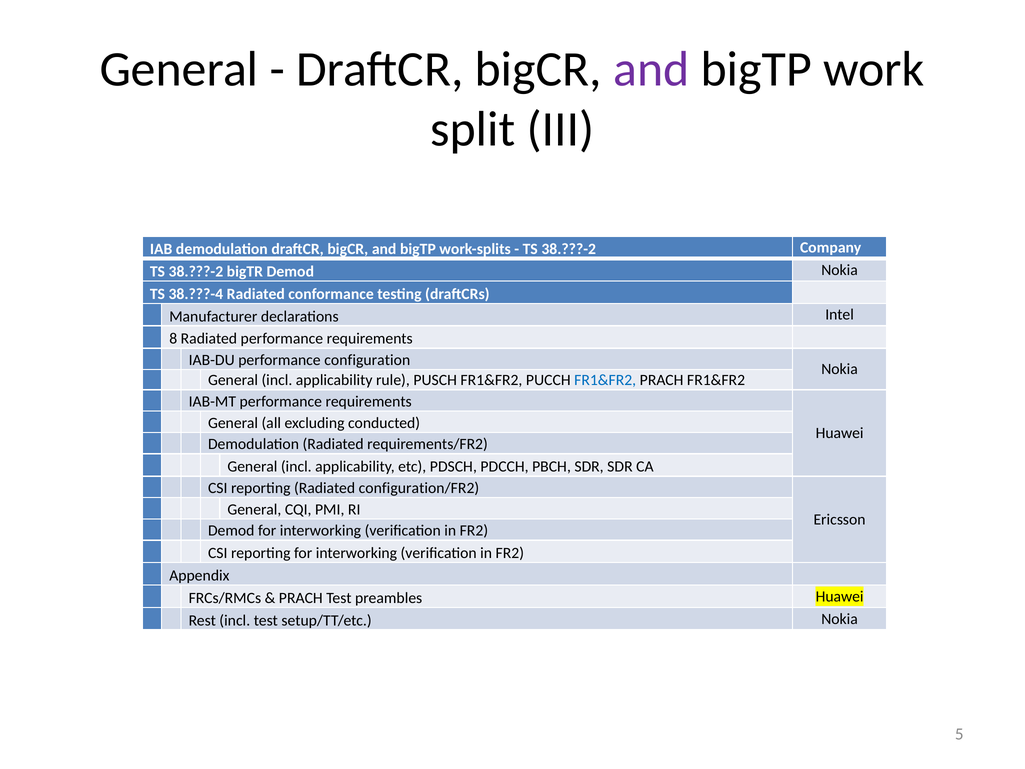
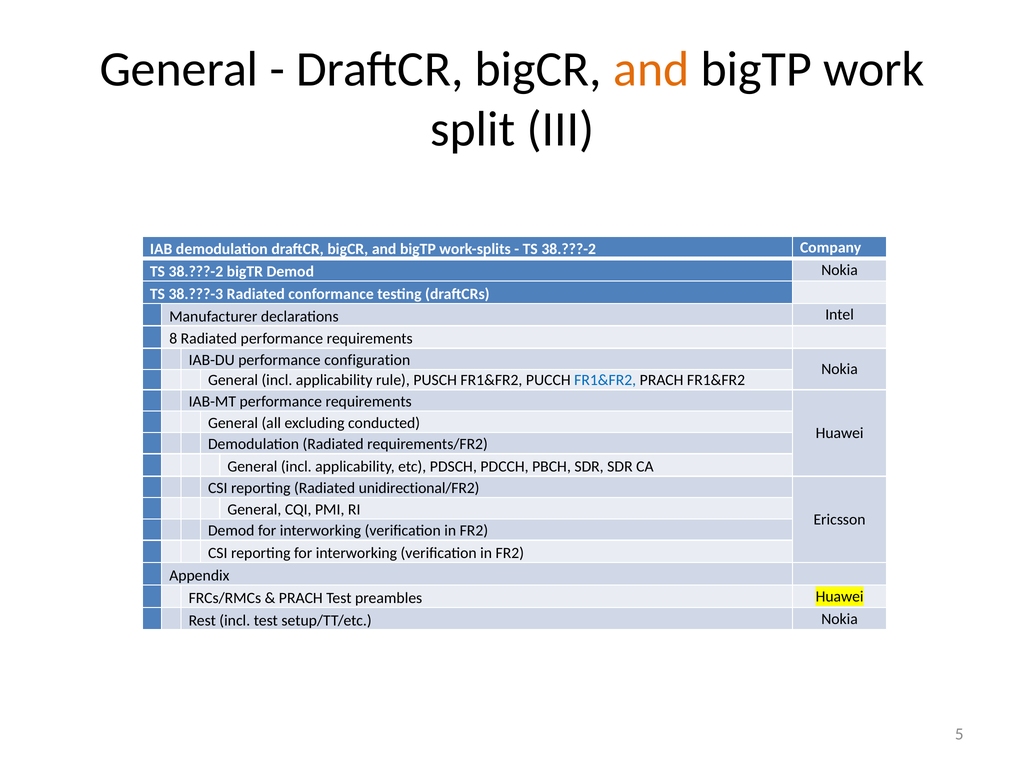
and at (651, 69) colour: purple -> orange
38.???-4: 38.???-4 -> 38.???-3
configuration/FR2: configuration/FR2 -> unidirectional/FR2
